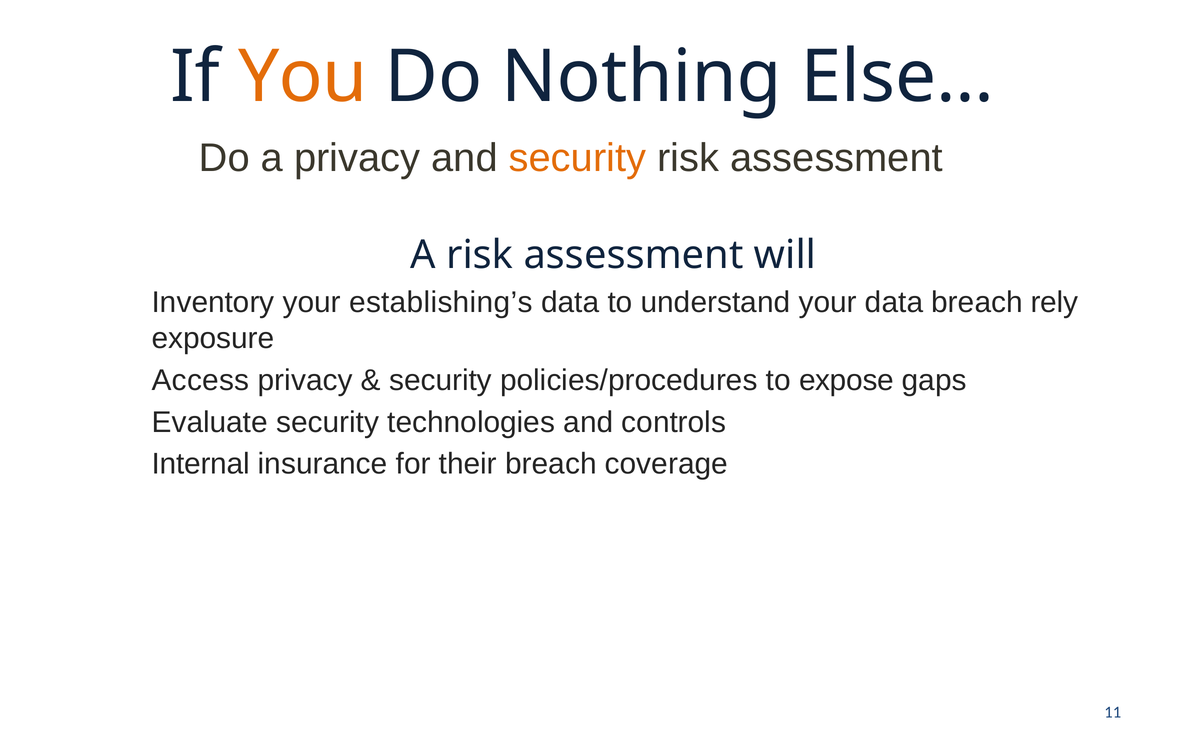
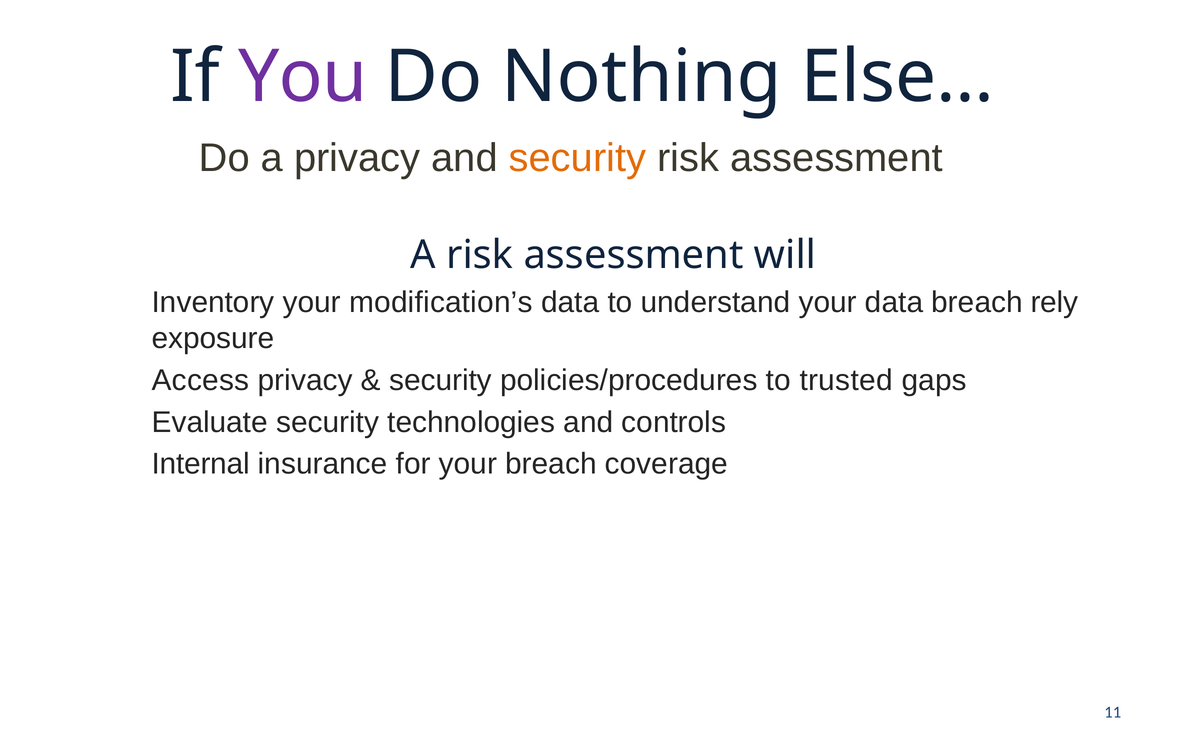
You colour: orange -> purple
establishing’s: establishing’s -> modification’s
expose: expose -> trusted
for their: their -> your
